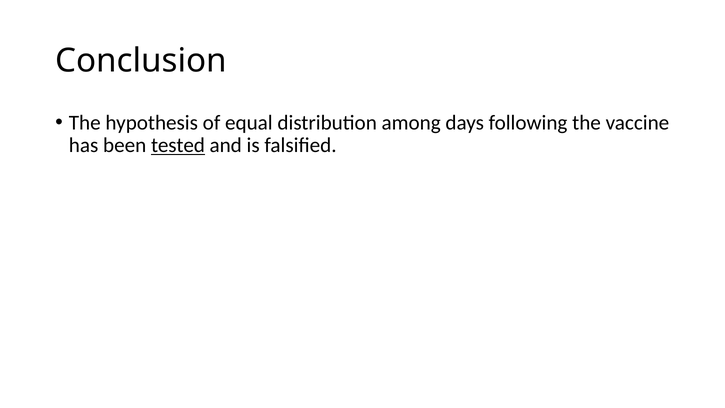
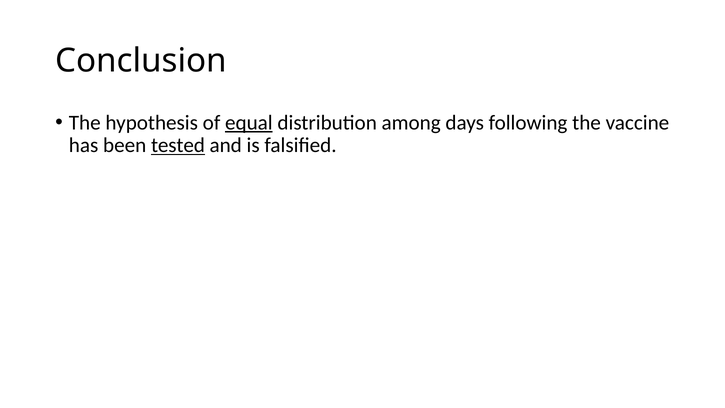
equal underline: none -> present
